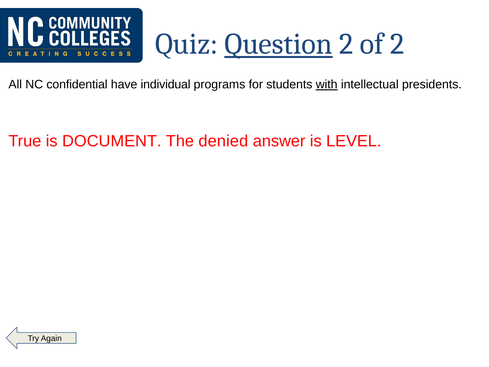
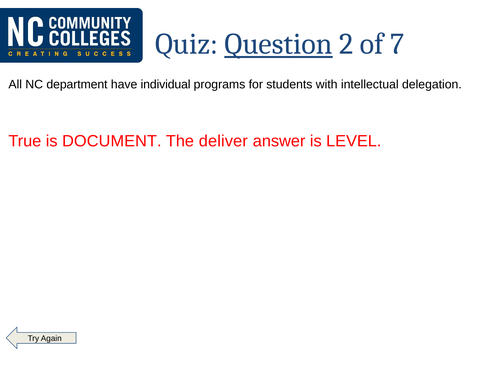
of 2: 2 -> 7
confidential: confidential -> department
with underline: present -> none
presidents: presidents -> delegation
denied: denied -> deliver
